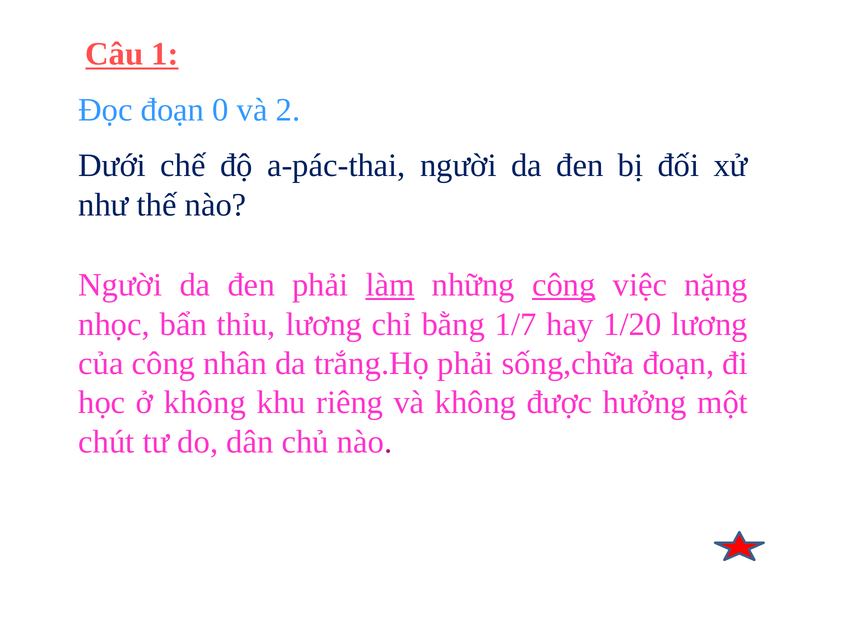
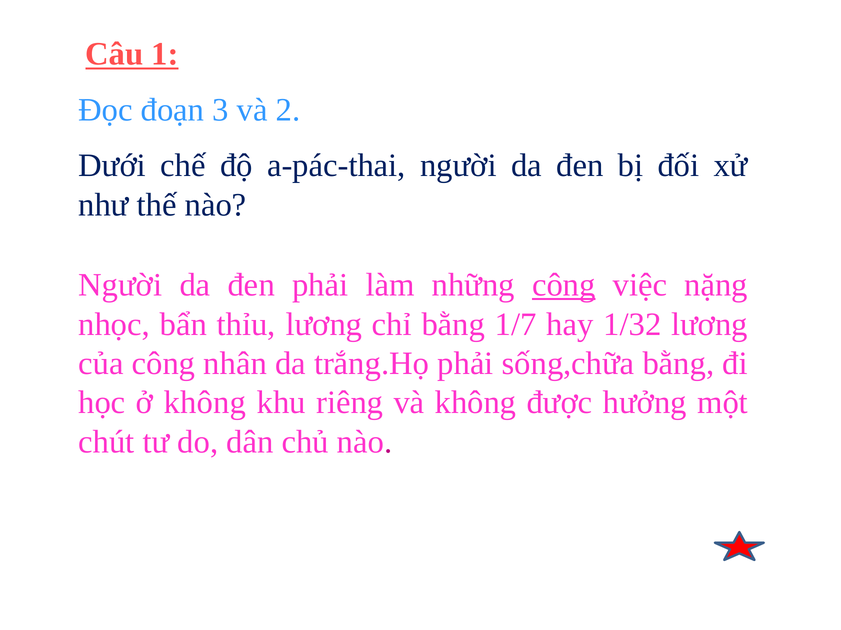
0: 0 -> 3
làm underline: present -> none
1/20: 1/20 -> 1/32
sống,chữa đoạn: đoạn -> bằng
